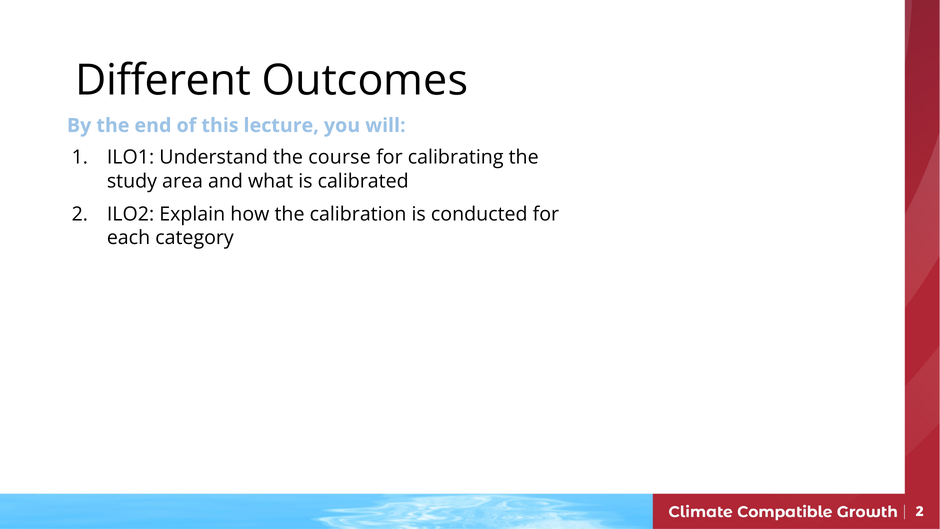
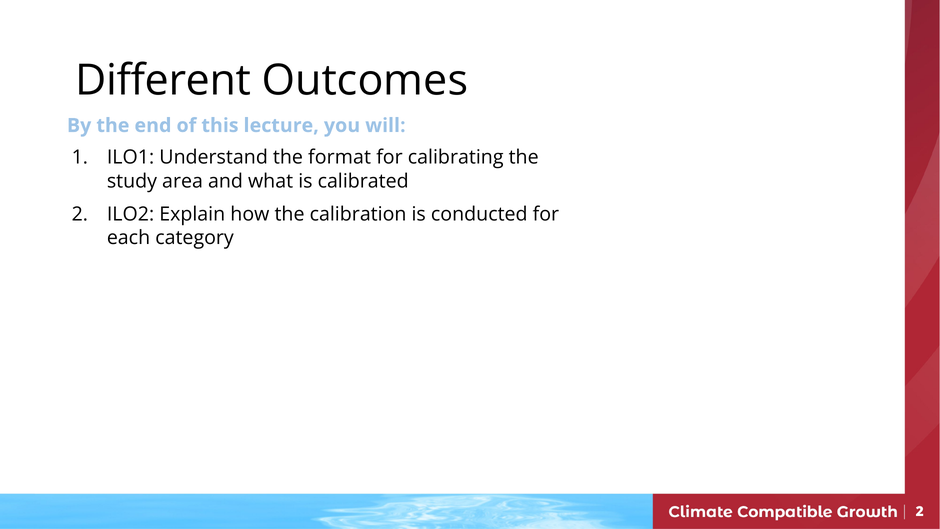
course: course -> format
